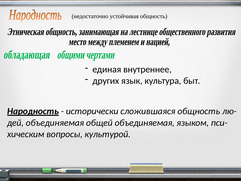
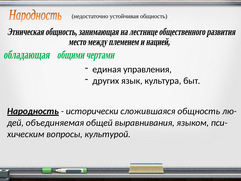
внутреннее: внутреннее -> управления
общей объединяемая: объединяемая -> выравнивания
